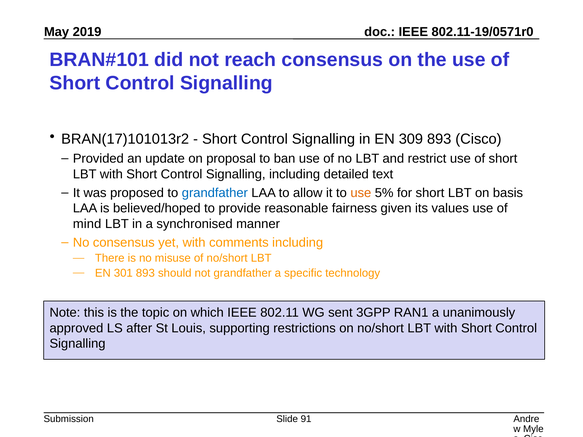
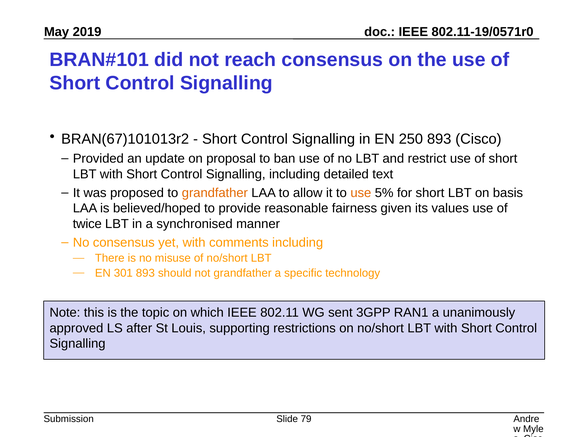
BRAN(17)101013r2: BRAN(17)101013r2 -> BRAN(67)101013r2
309: 309 -> 250
grandfather at (215, 193) colour: blue -> orange
mind: mind -> twice
91: 91 -> 79
